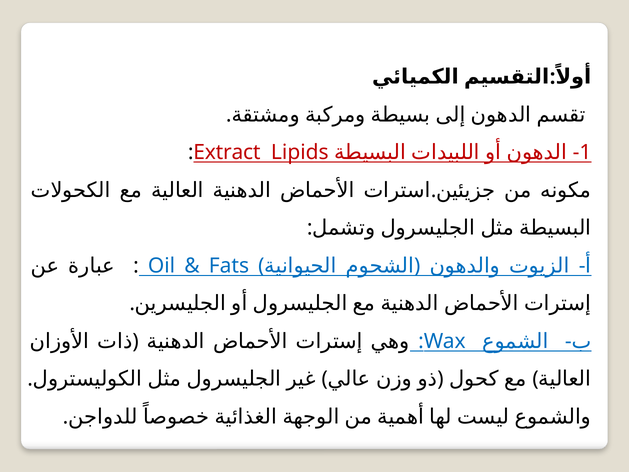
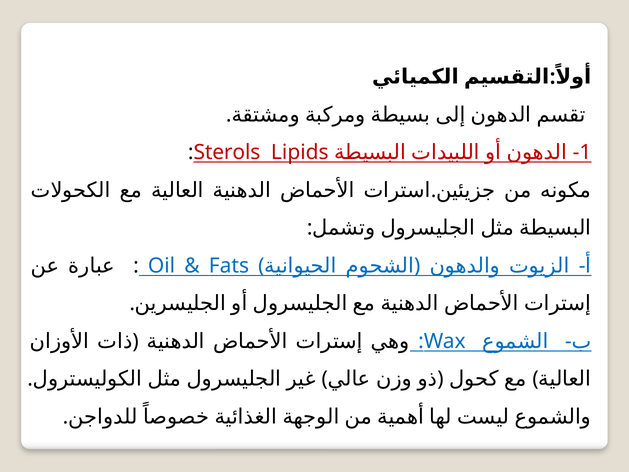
Extract: Extract -> Sterols
